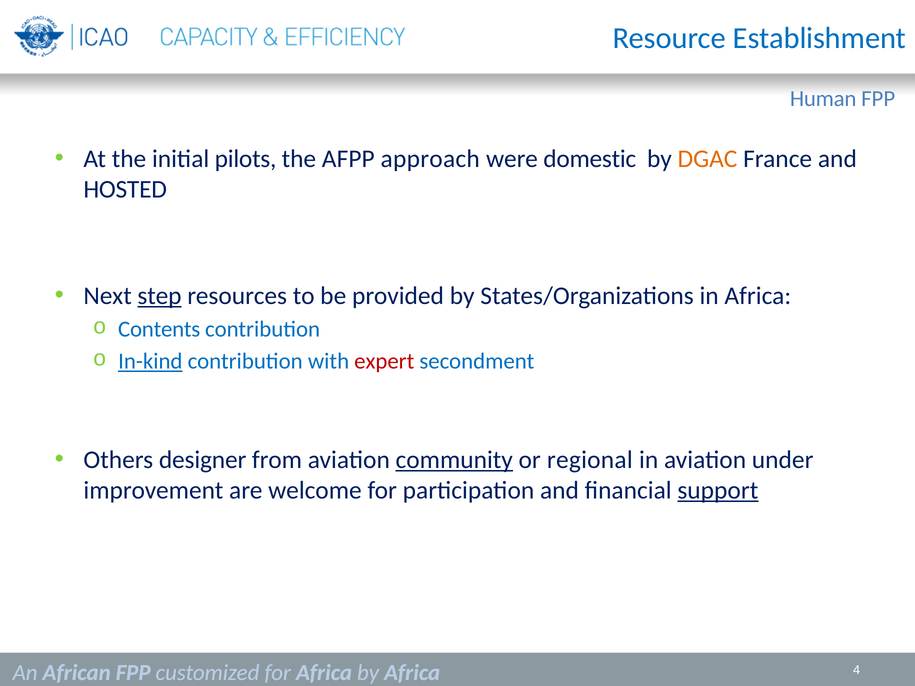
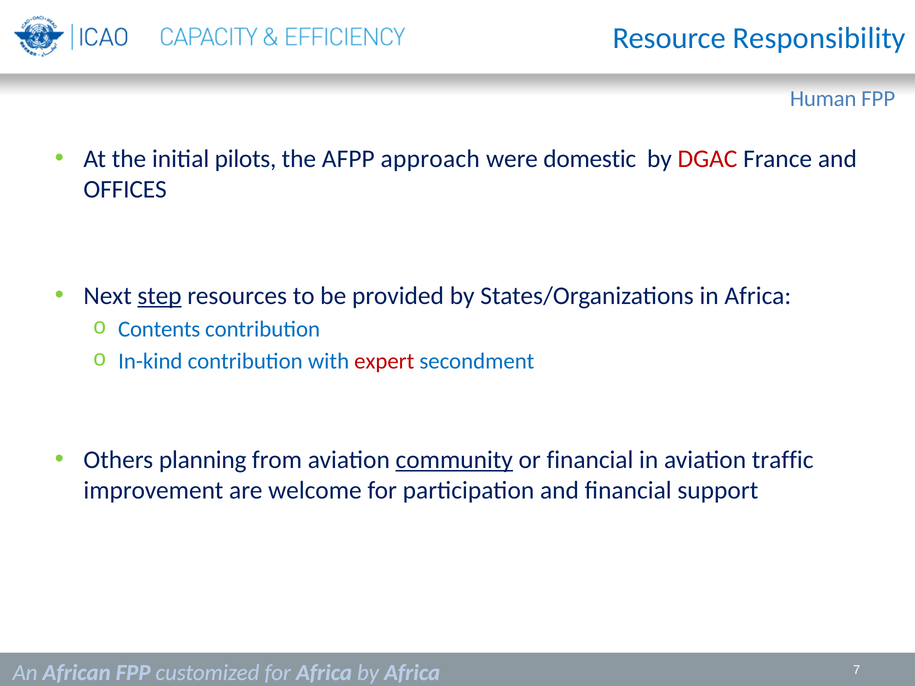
Establishment: Establishment -> Responsibility
DGAC colour: orange -> red
HOSTED: HOSTED -> OFFICES
In-kind underline: present -> none
designer: designer -> planning
or regional: regional -> financial
under: under -> traffic
support underline: present -> none
4: 4 -> 7
